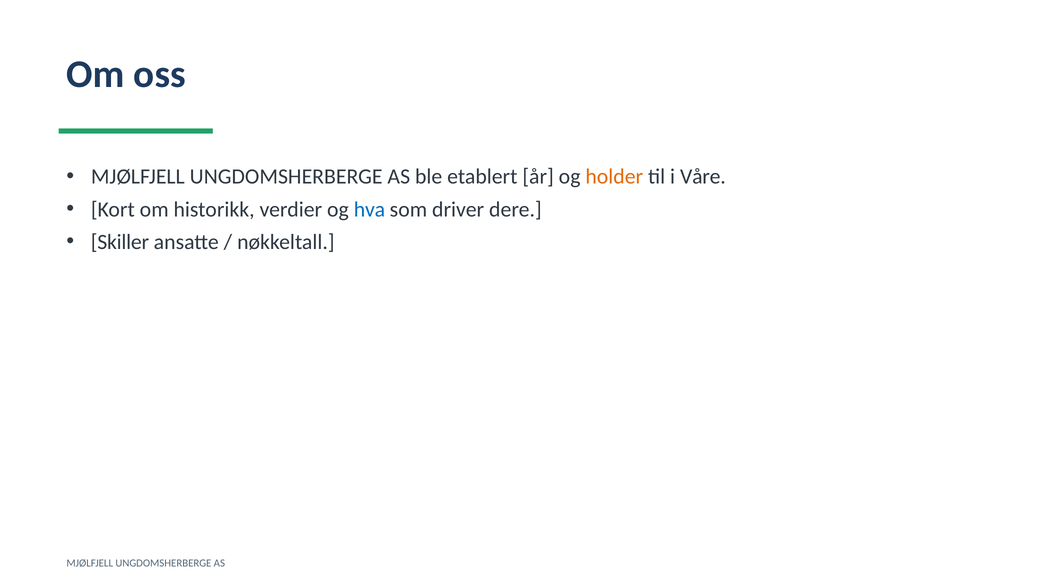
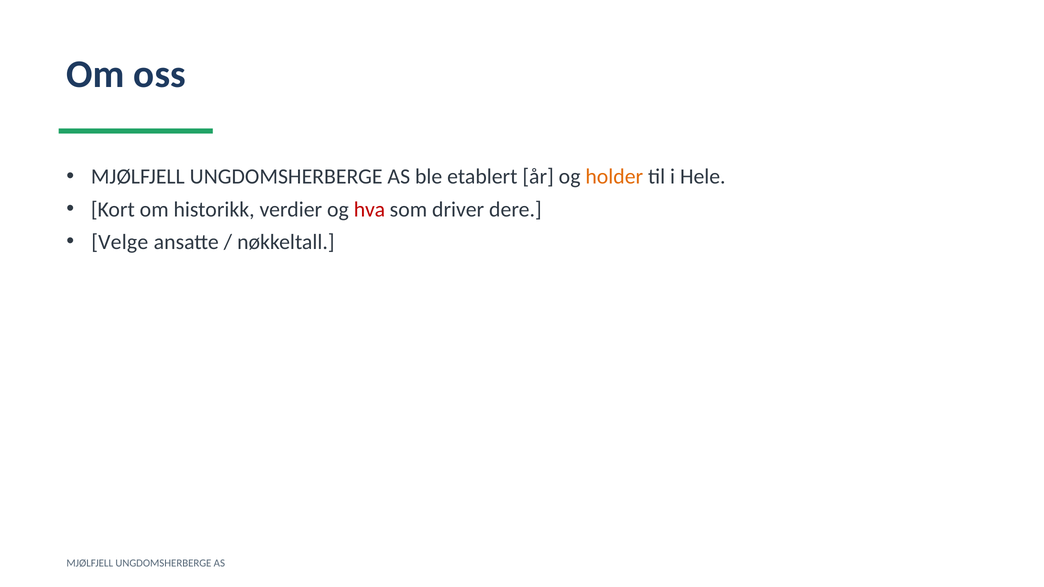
Våre: Våre -> Hele
hva colour: blue -> red
Skiller: Skiller -> Velge
